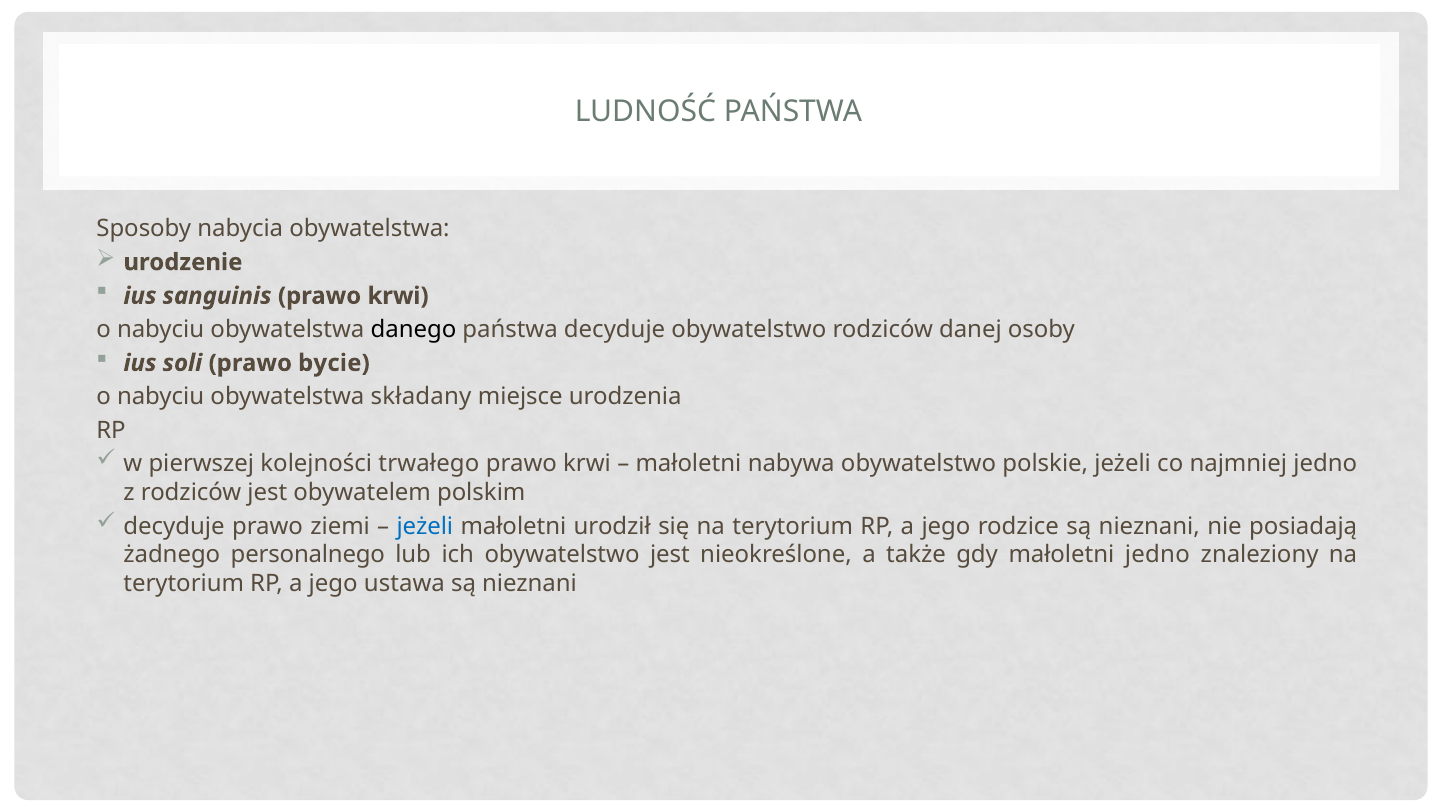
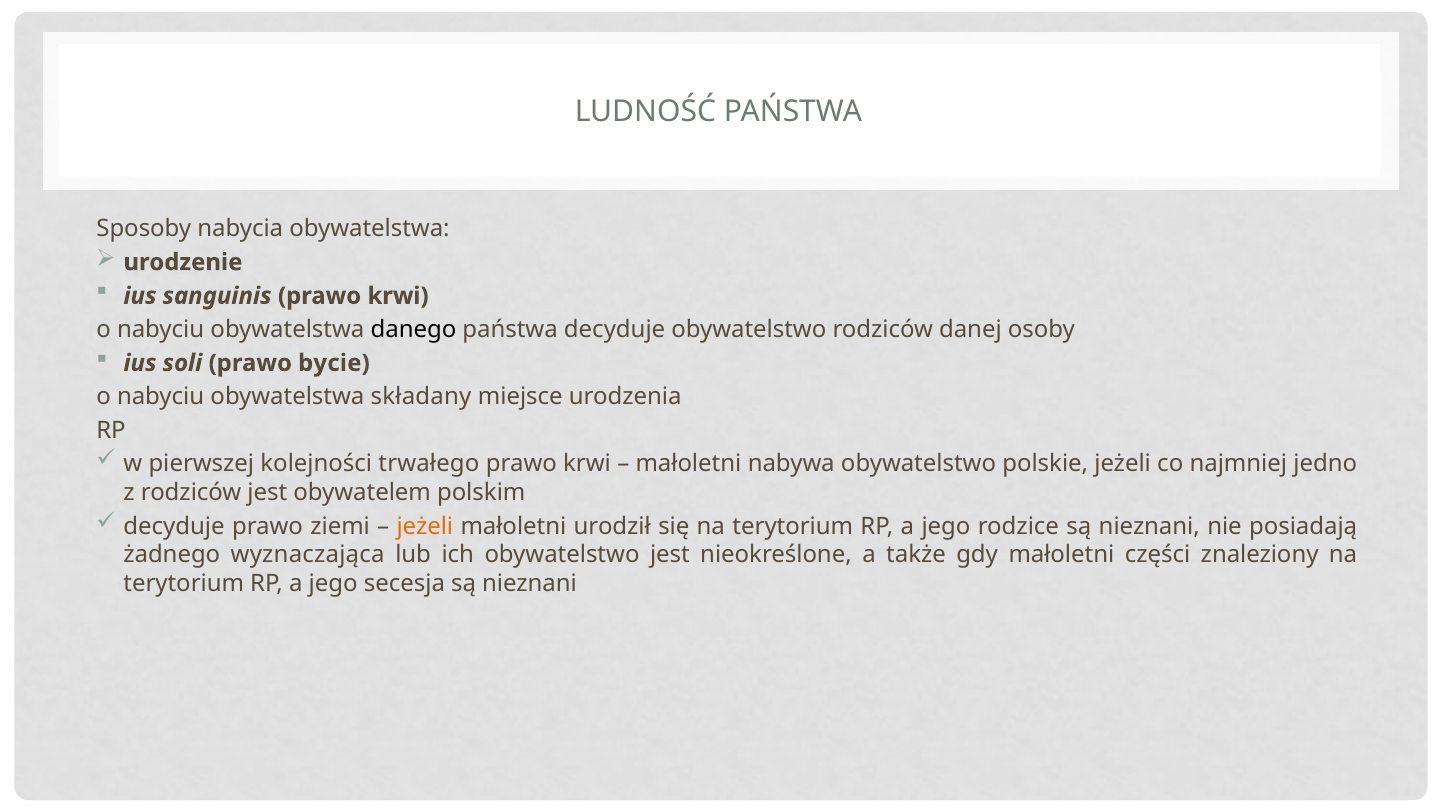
jeżeli at (425, 526) colour: blue -> orange
personalnego: personalnego -> wyznaczająca
małoletni jedno: jedno -> części
ustawa: ustawa -> secesja
